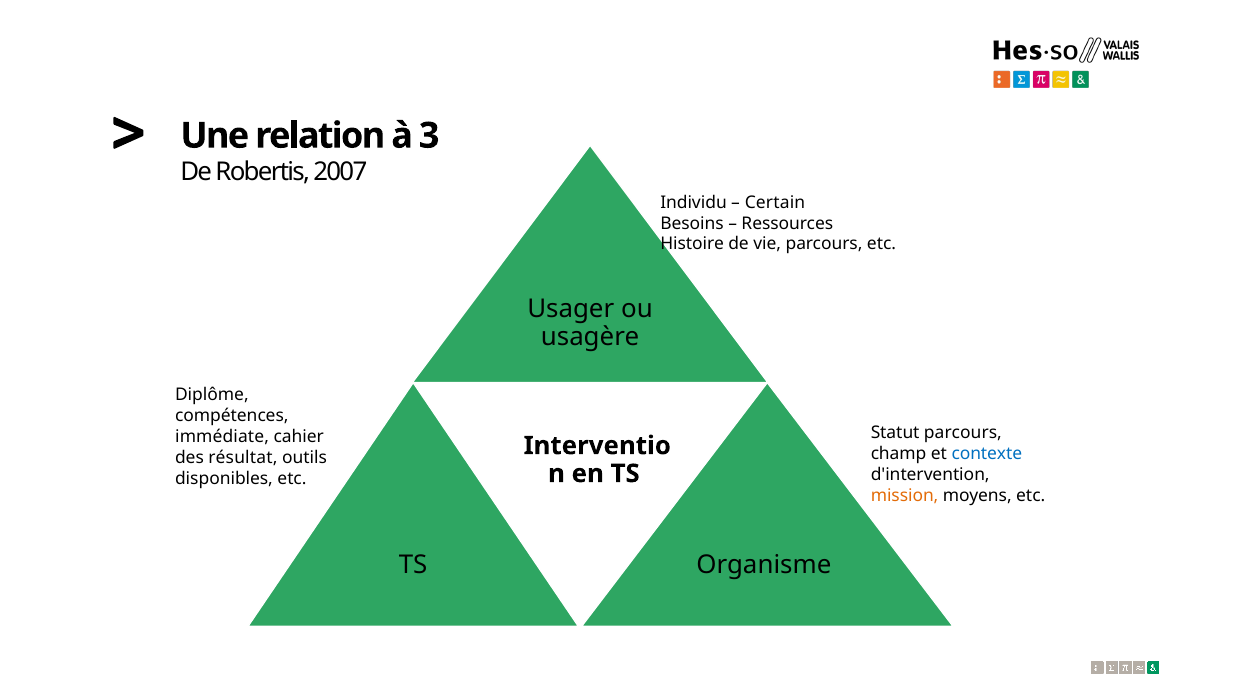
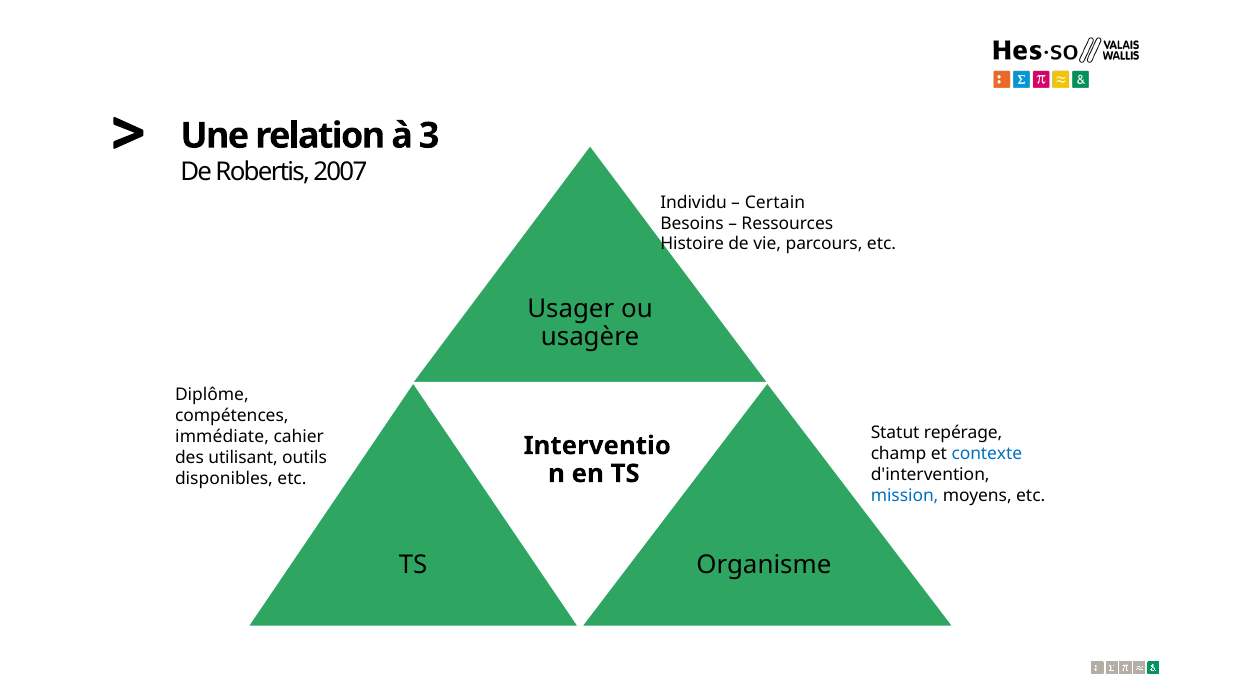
Statut parcours: parcours -> repérage
résultat: résultat -> utilisant
mission colour: orange -> blue
